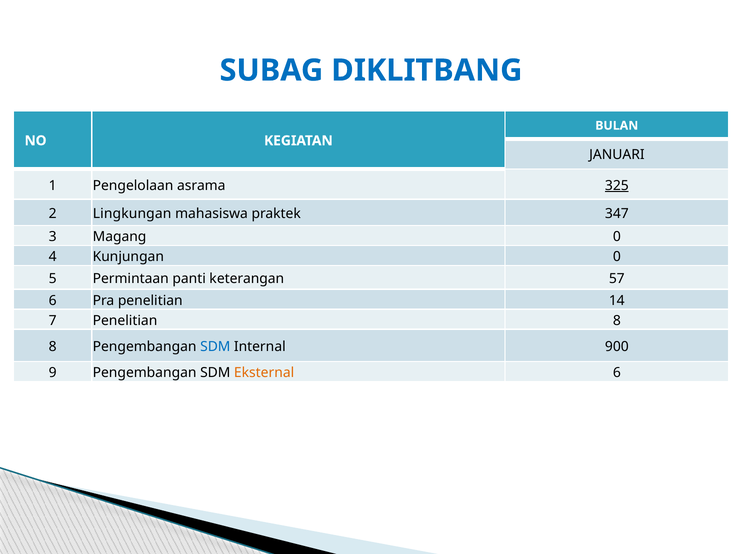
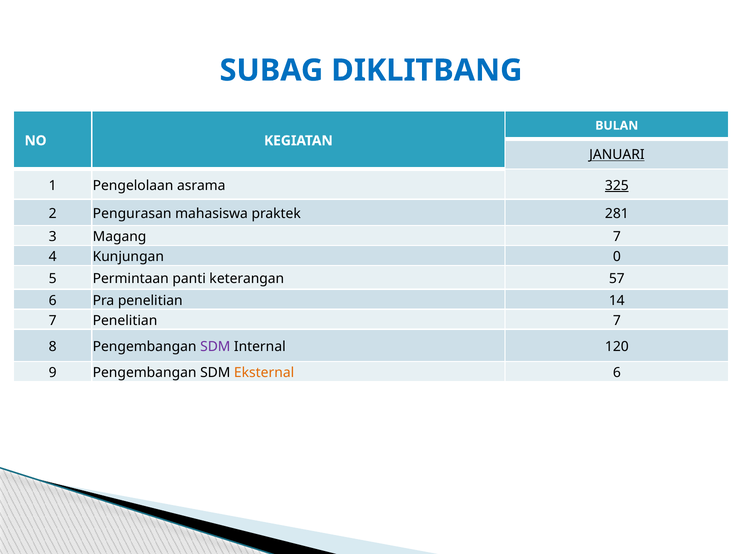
JANUARI underline: none -> present
Lingkungan: Lingkungan -> Pengurasan
347: 347 -> 281
Magang 0: 0 -> 7
Penelitian 8: 8 -> 7
SDM at (215, 347) colour: blue -> purple
900: 900 -> 120
